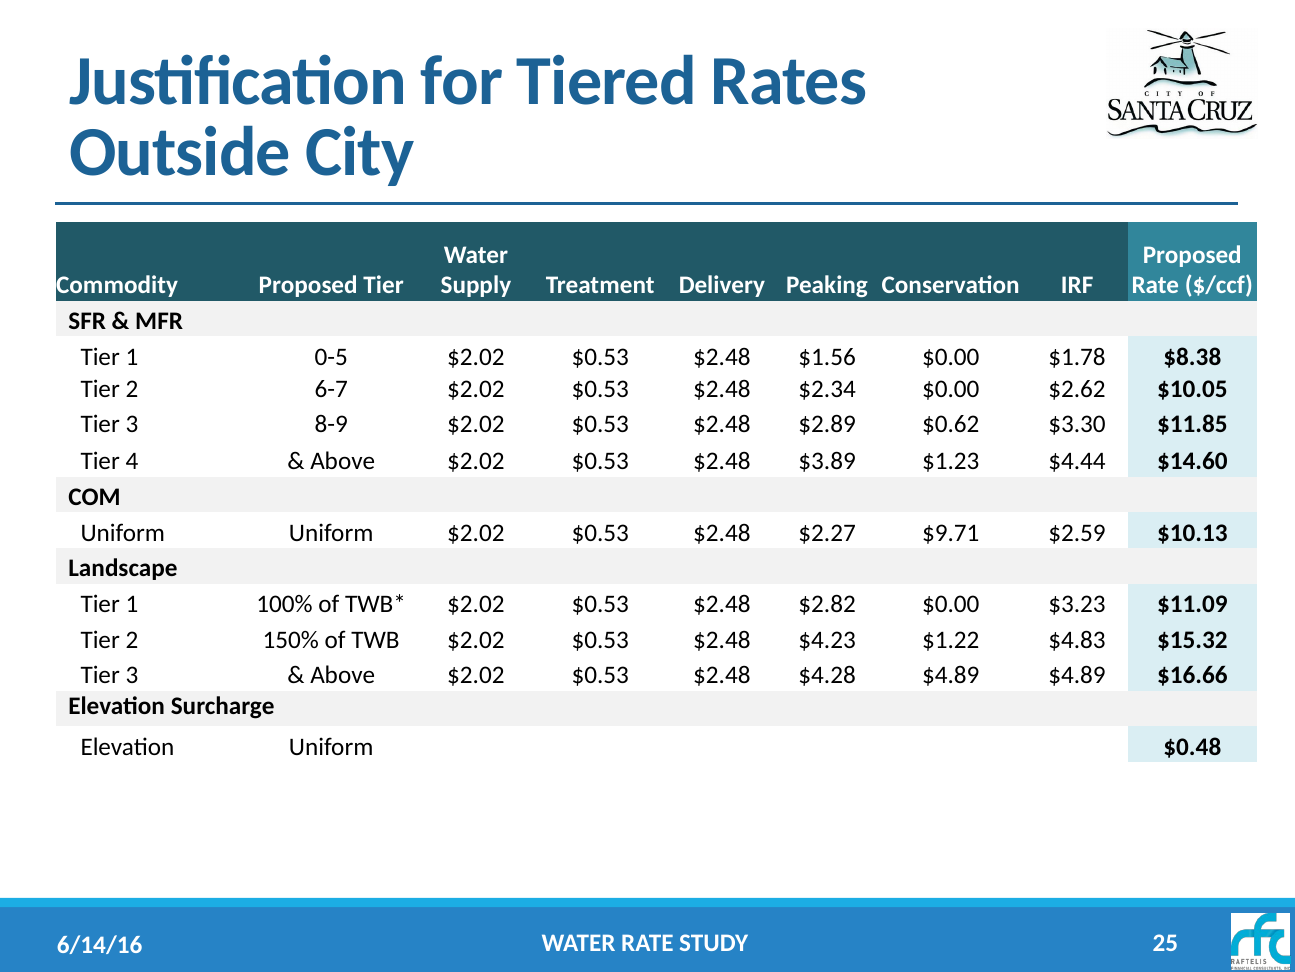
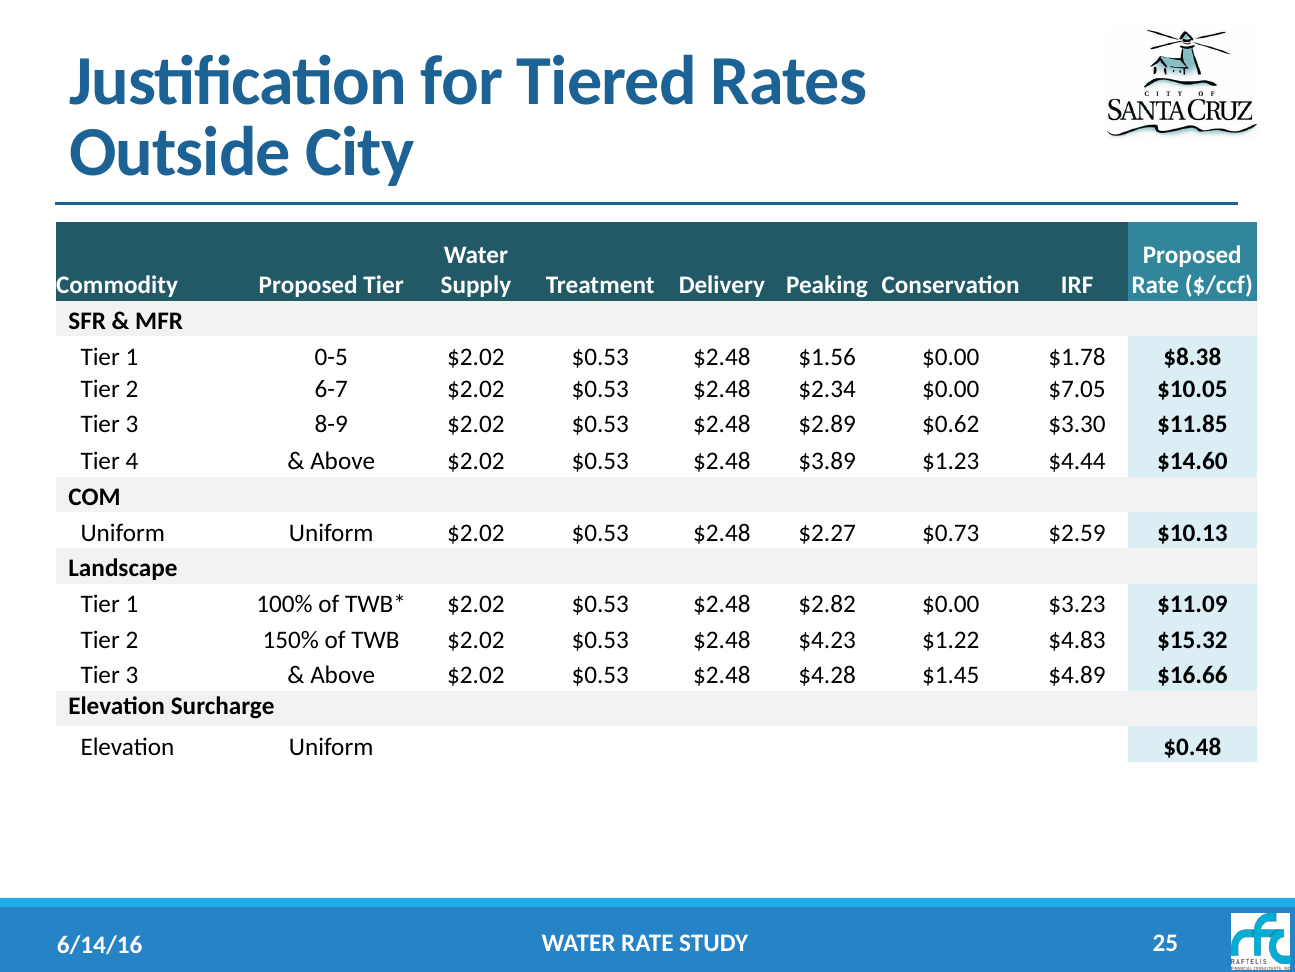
$2.62: $2.62 -> $7.05
$9.71: $9.71 -> $0.73
$4.28 $4.89: $4.89 -> $1.45
